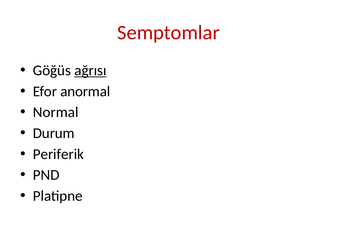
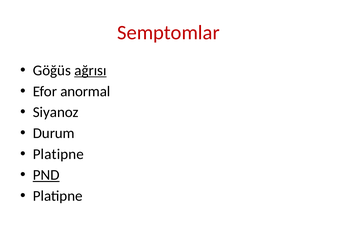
Normal: Normal -> Siyanoz
Periferik at (58, 155): Periferik -> Platipne
PND underline: none -> present
